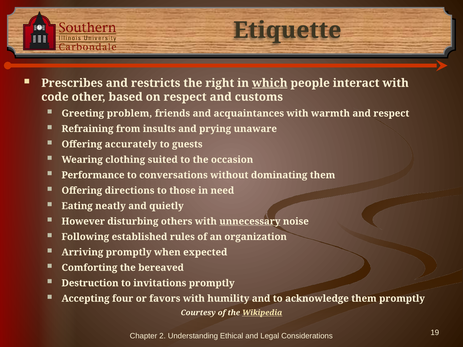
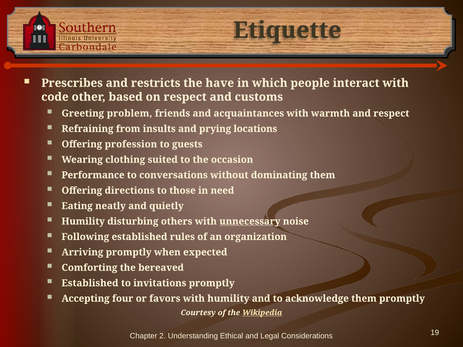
right: right -> have
which underline: present -> none
unaware: unaware -> locations
accurately: accurately -> profession
However at (83, 222): However -> Humility
Destruction at (90, 283): Destruction -> Established
